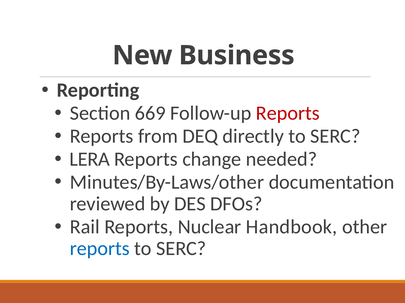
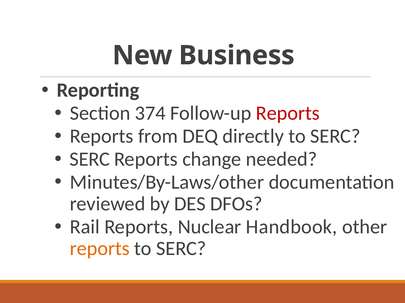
669: 669 -> 374
LERA at (90, 159): LERA -> SERC
reports at (100, 249) colour: blue -> orange
